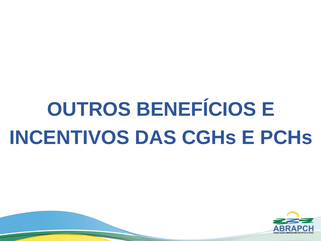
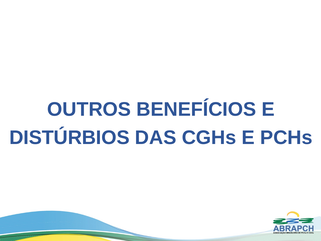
INCENTIVOS: INCENTIVOS -> DISTÚRBIOS
